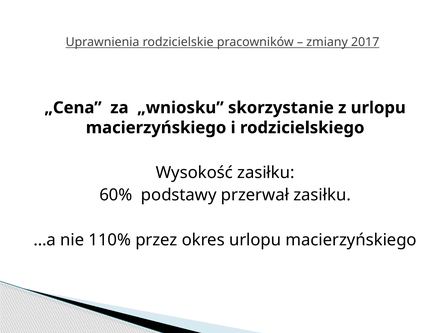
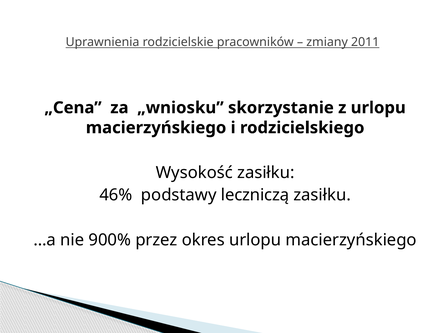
2017: 2017 -> 2011
60%: 60% -> 46%
przerwał: przerwał -> leczniczą
110%: 110% -> 900%
